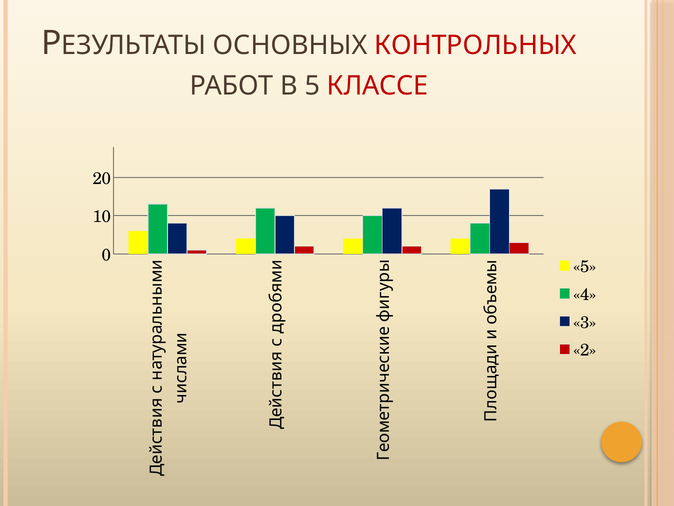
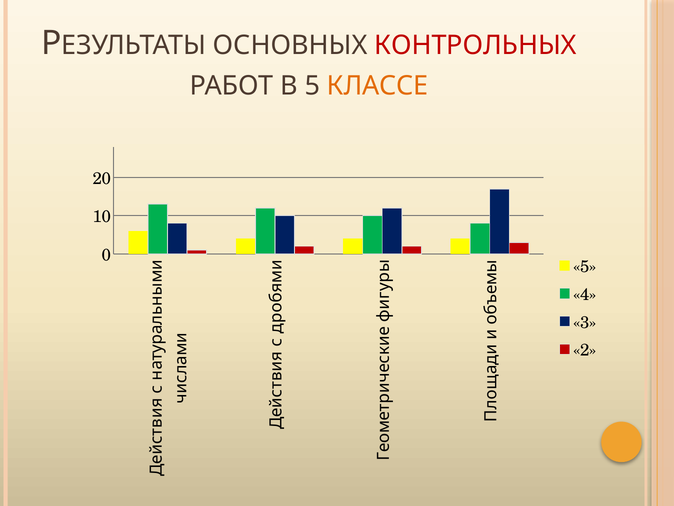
КЛАССЕ colour: red -> orange
